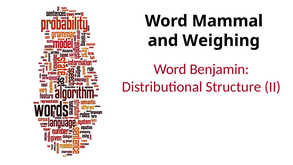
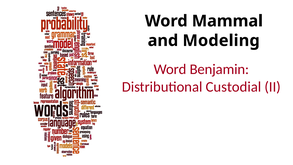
Weighing: Weighing -> Modeling
Structure: Structure -> Custodial
